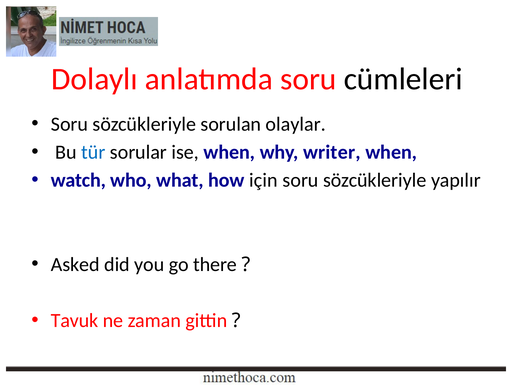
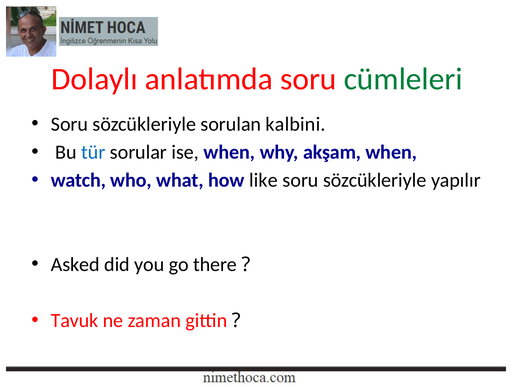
cümleleri colour: black -> green
olaylar: olaylar -> kalbini
writer: writer -> akşam
için: için -> like
